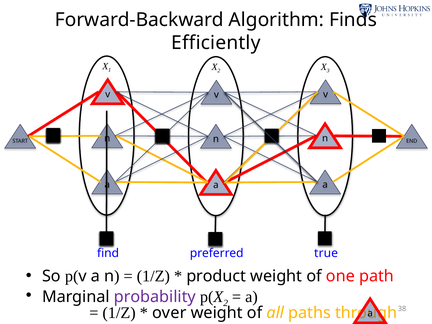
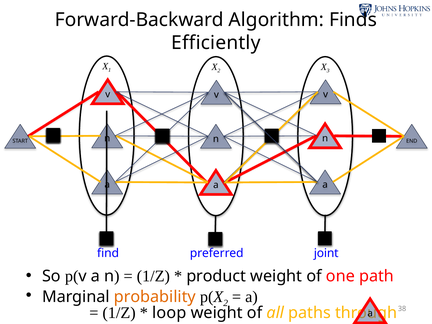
true: true -> joint
probability colour: purple -> orange
over: over -> loop
